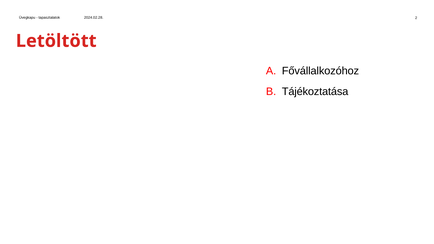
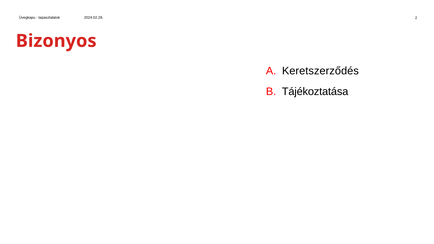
Letöltött: Letöltött -> Bizonyos
Fővállalkozóhoz: Fővállalkozóhoz -> Keretszerződés
